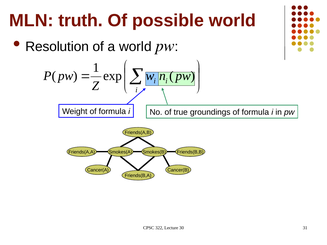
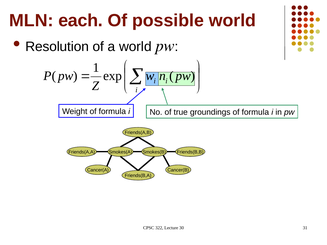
truth: truth -> each
